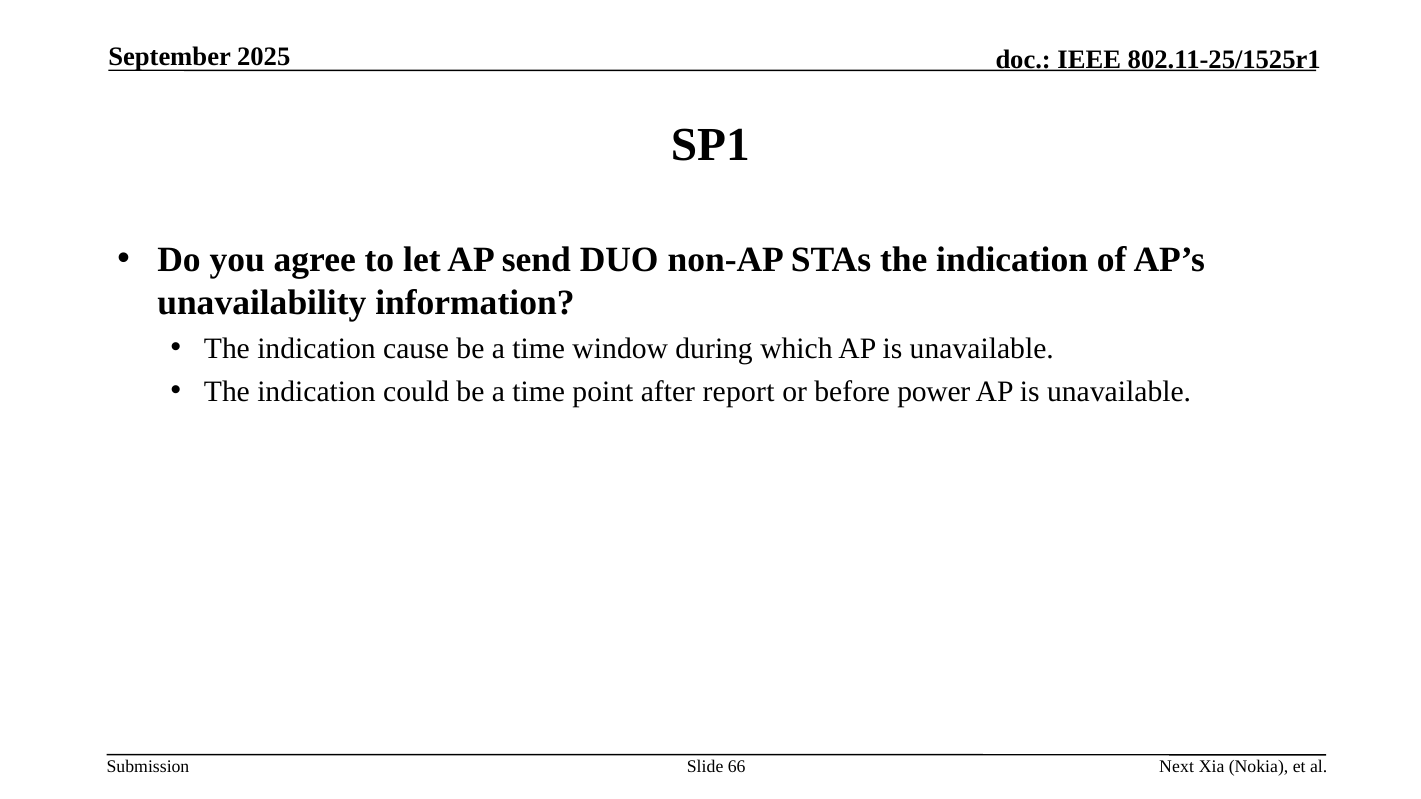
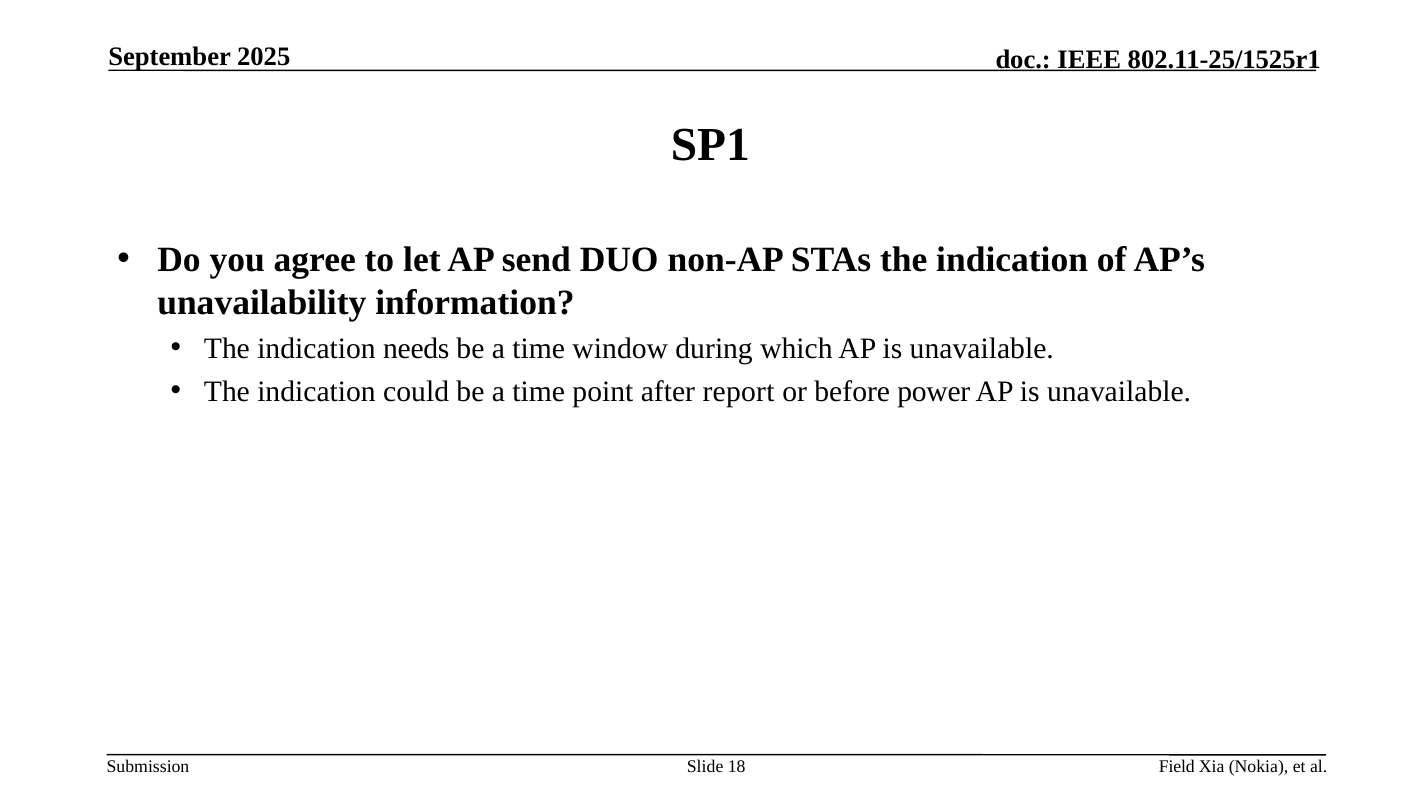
cause: cause -> needs
66: 66 -> 18
Next: Next -> Field
